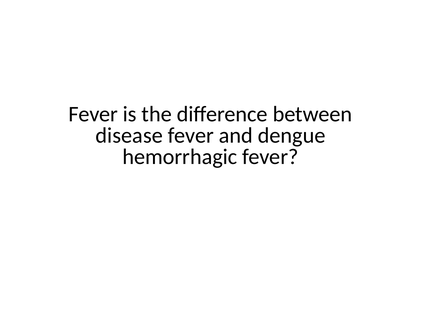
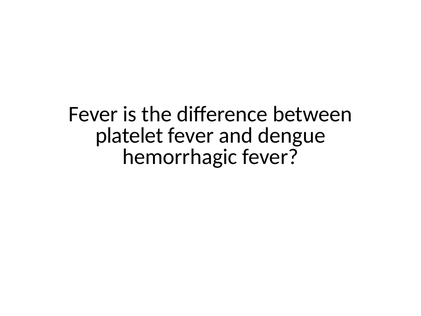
disease: disease -> platelet
